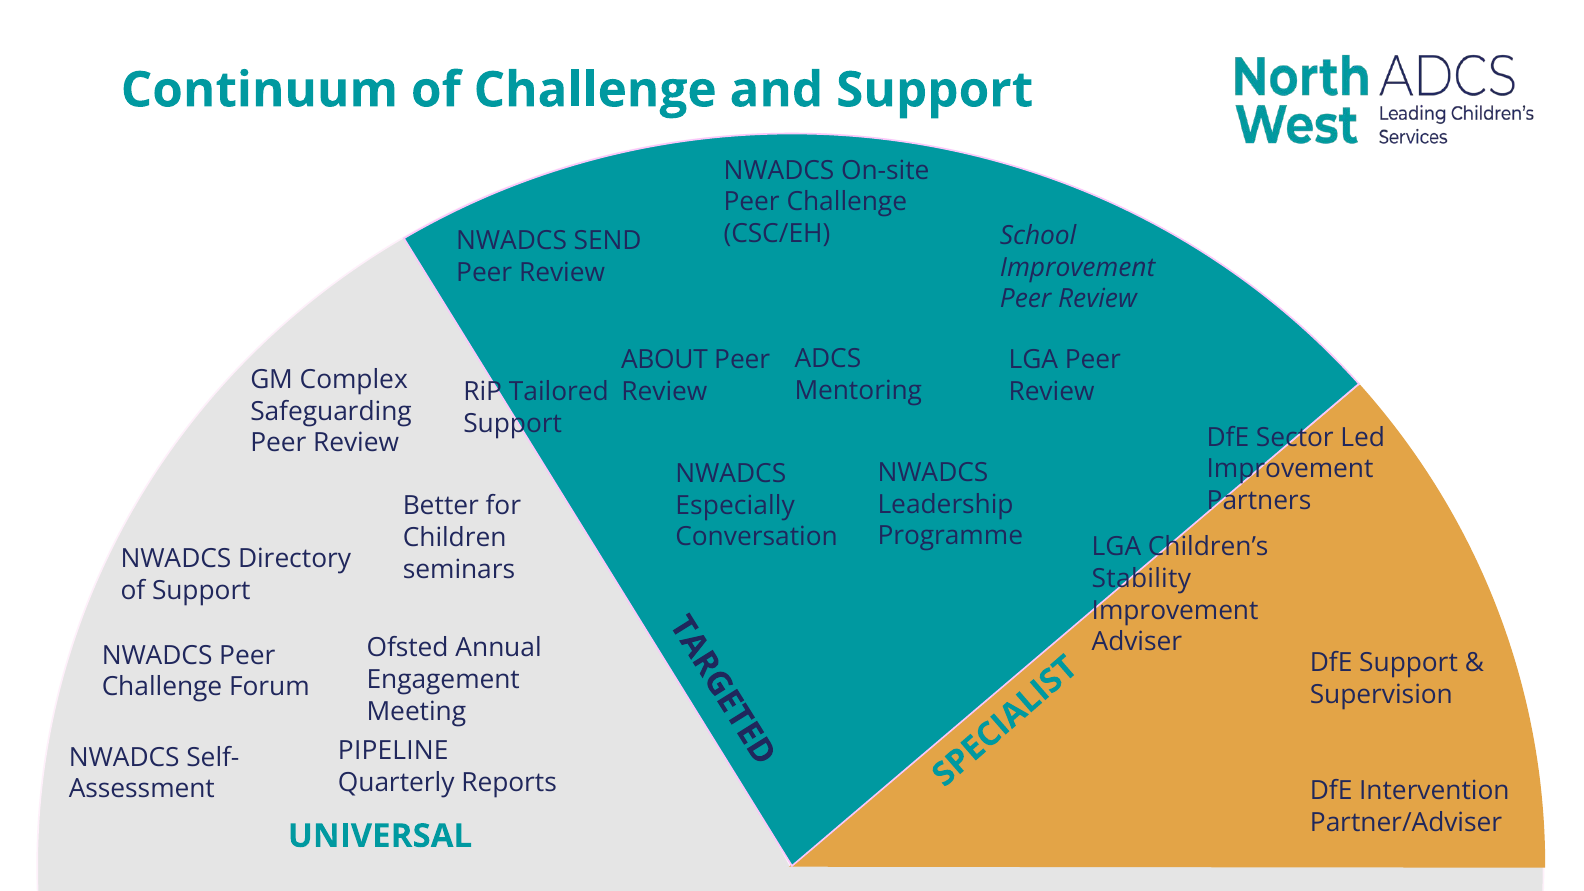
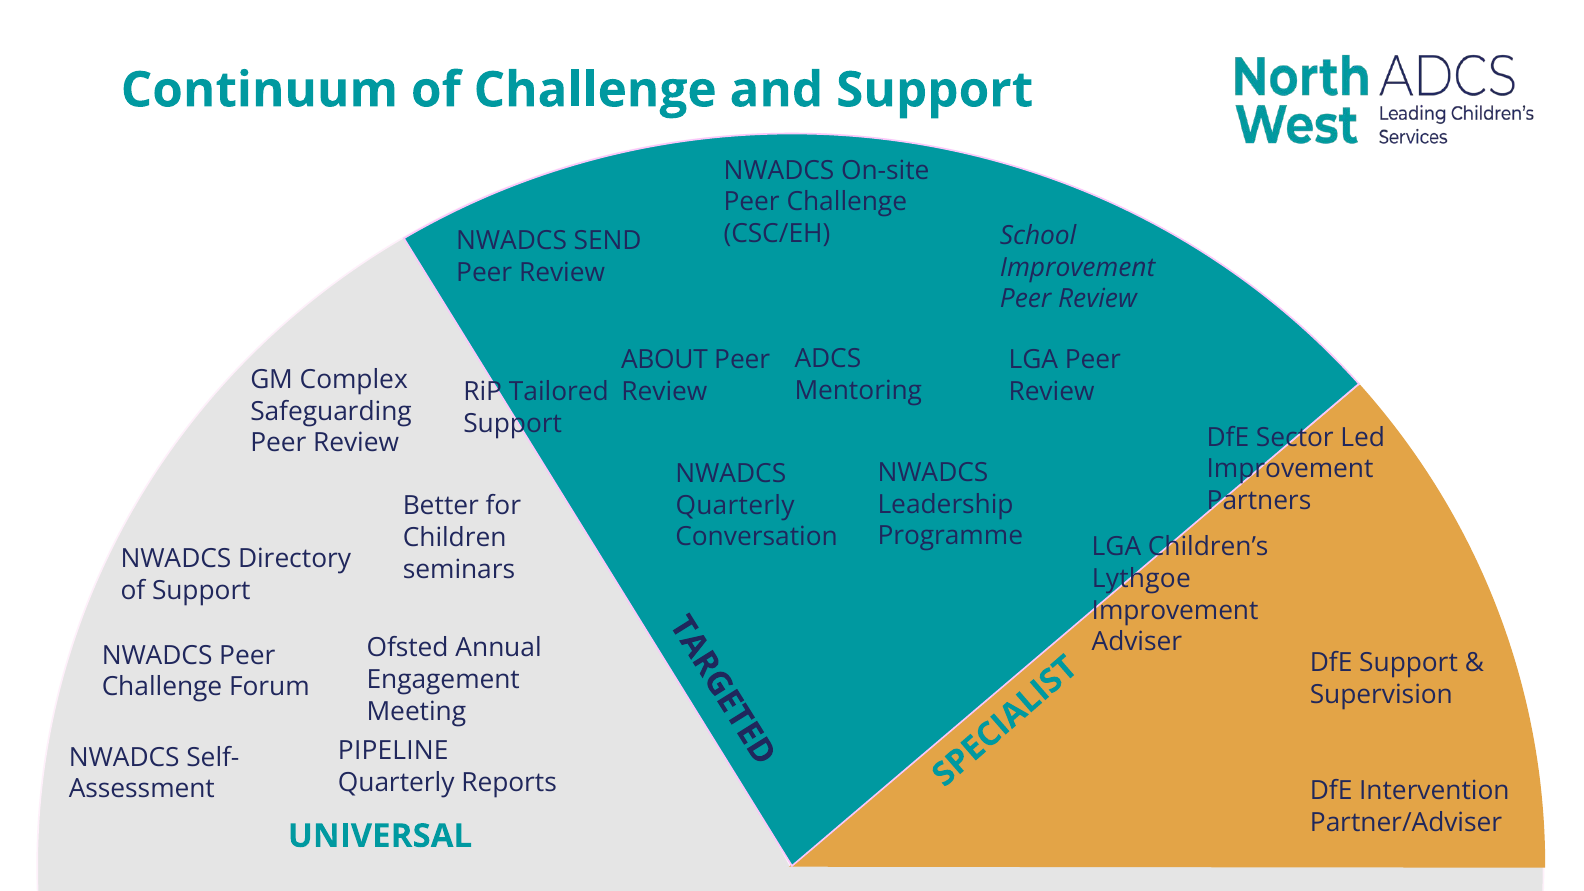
Especially at (735, 505): Especially -> Quarterly
Stability: Stability -> Lythgoe
